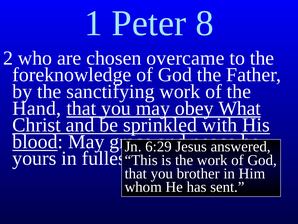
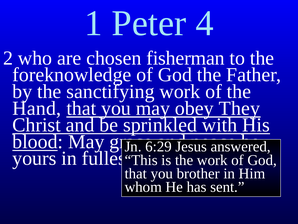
8: 8 -> 4
overcame: overcame -> fisherman
What: What -> They
